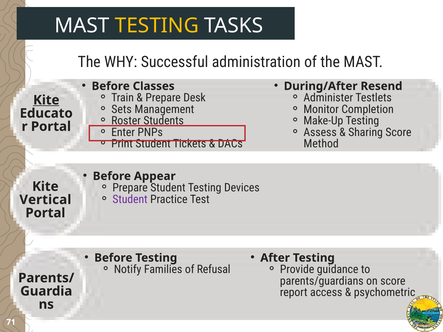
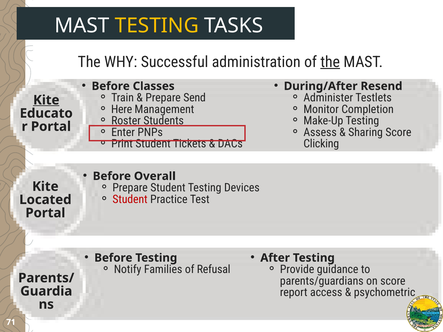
the at (330, 62) underline: none -> present
Desk: Desk -> Send
Sets: Sets -> Here
Method: Method -> Clicking
Appear: Appear -> Overall
Student at (130, 199) colour: purple -> red
Vertical: Vertical -> Located
